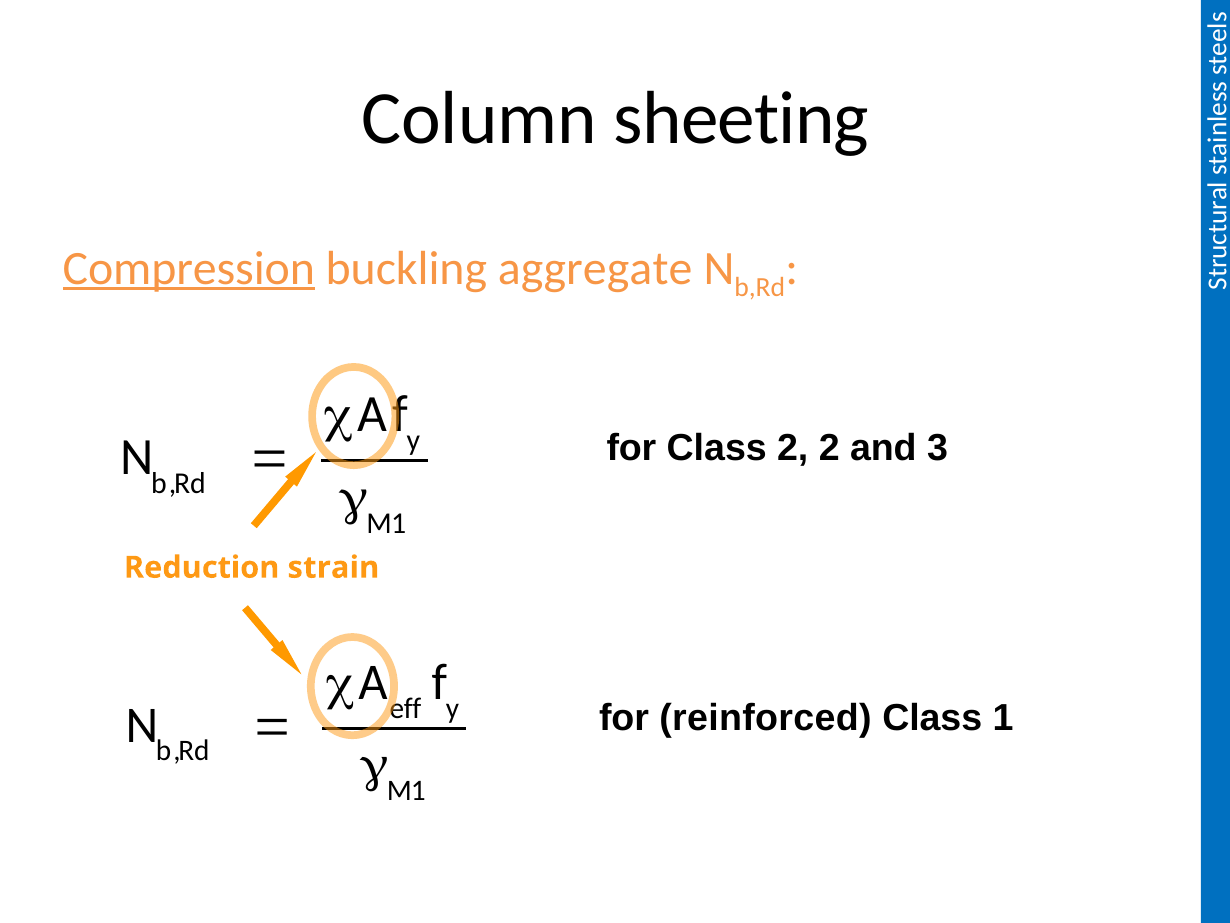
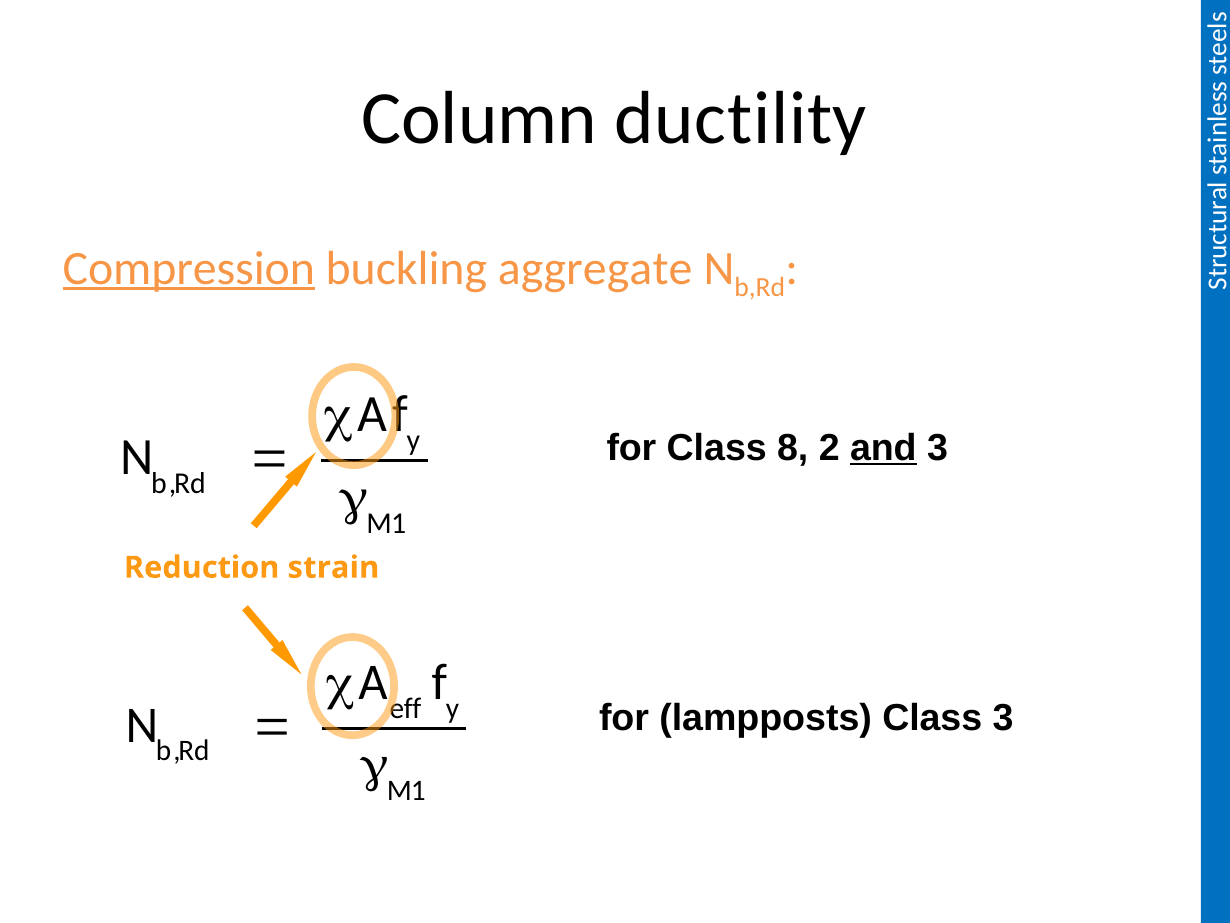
sheeting: sheeting -> ductility
Class 2: 2 -> 8
and underline: none -> present
reinforced: reinforced -> lampposts
Class 1: 1 -> 3
